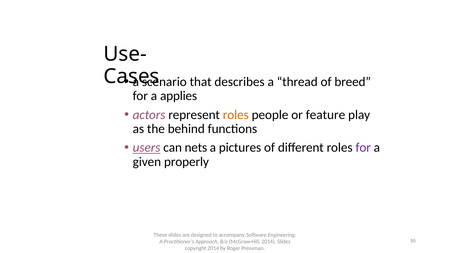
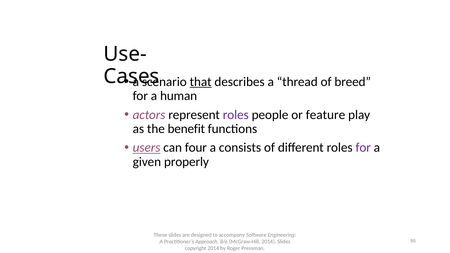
that underline: none -> present
applies: applies -> human
roles at (236, 115) colour: orange -> purple
behind: behind -> benefit
nets: nets -> four
pictures: pictures -> consists
